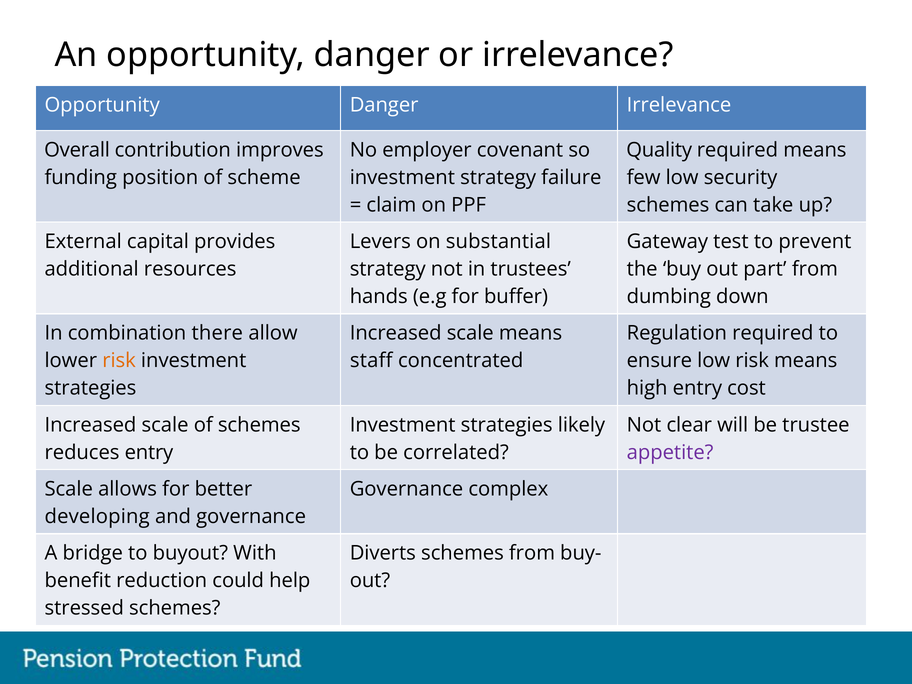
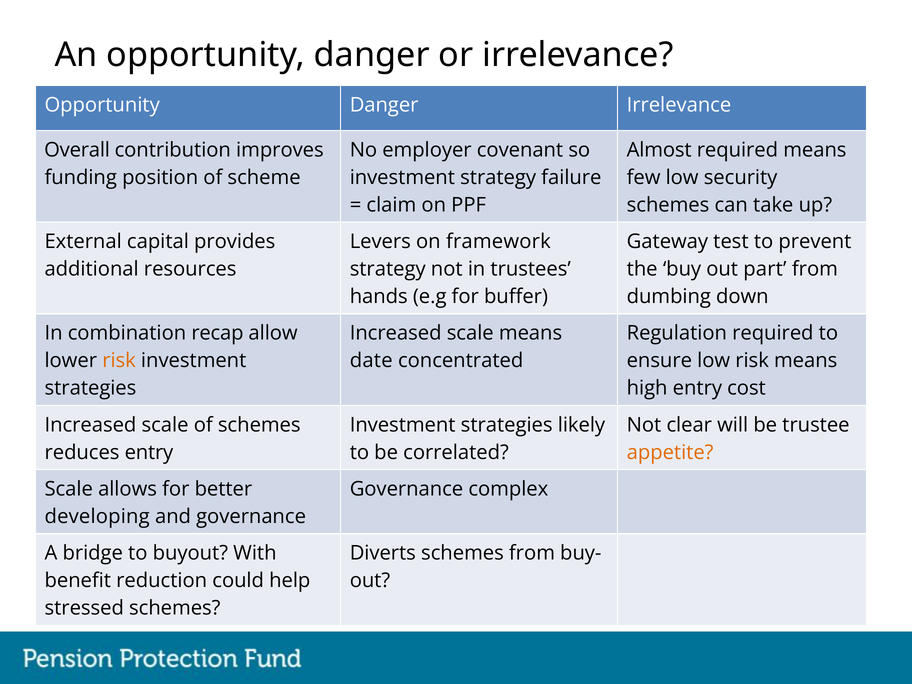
Quality: Quality -> Almost
substantial: substantial -> framework
there: there -> recap
staff: staff -> date
appetite colour: purple -> orange
